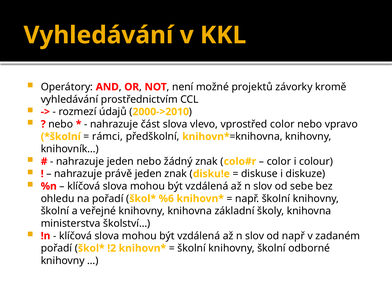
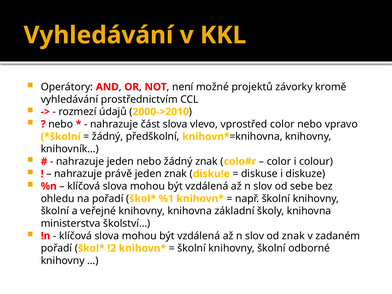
rámci at (108, 137): rámci -> žádný
%6: %6 -> %1
od např: např -> znak
